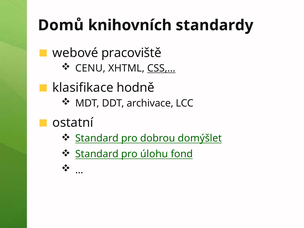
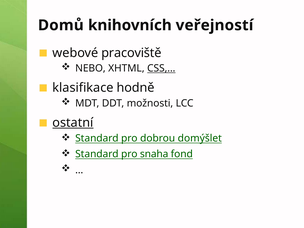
standardy: standardy -> veřejností
CENU: CENU -> NEBO
archivace: archivace -> možnosti
ostatní underline: none -> present
úlohu: úlohu -> snaha
